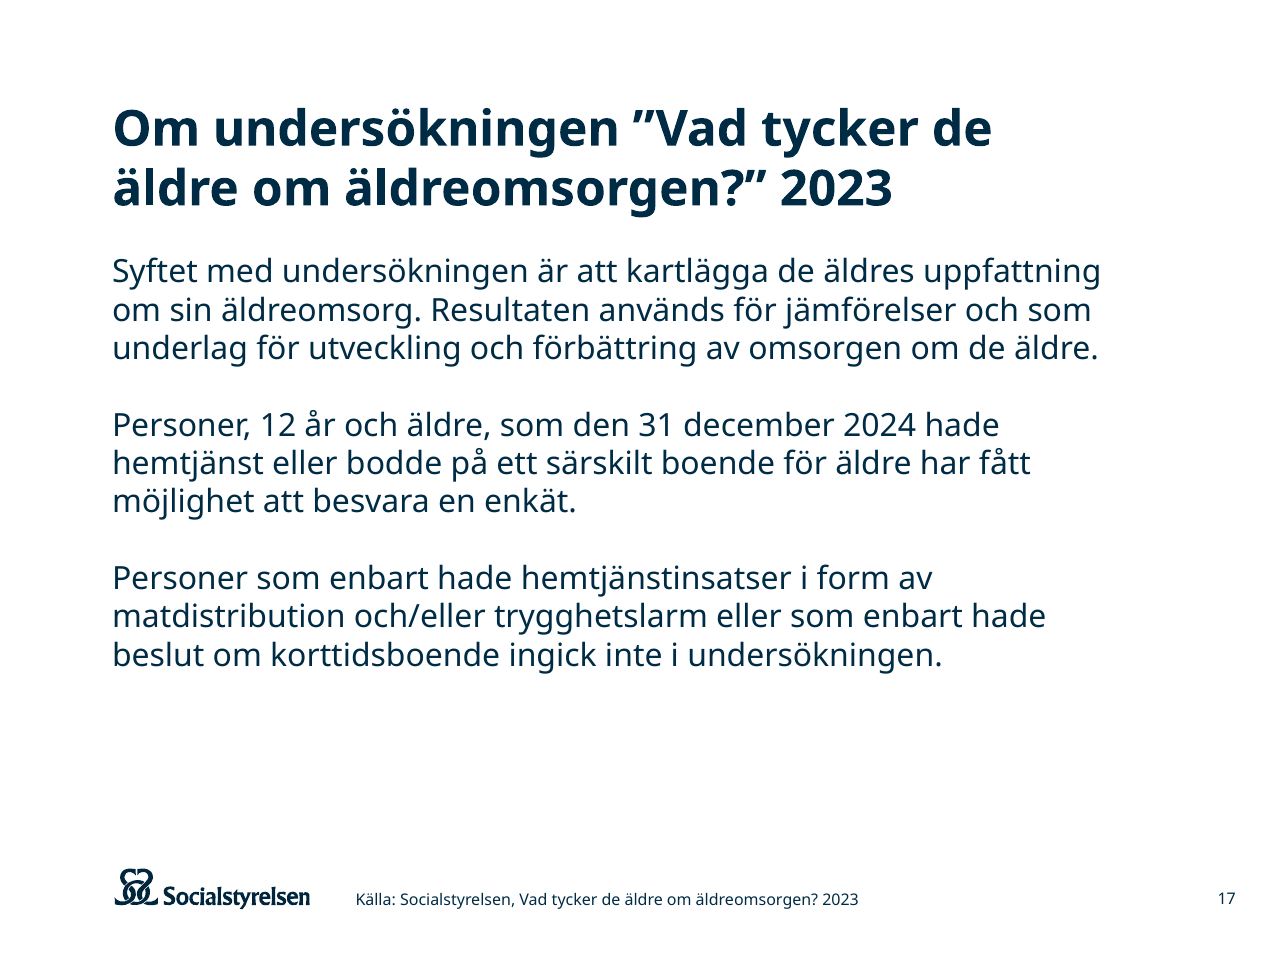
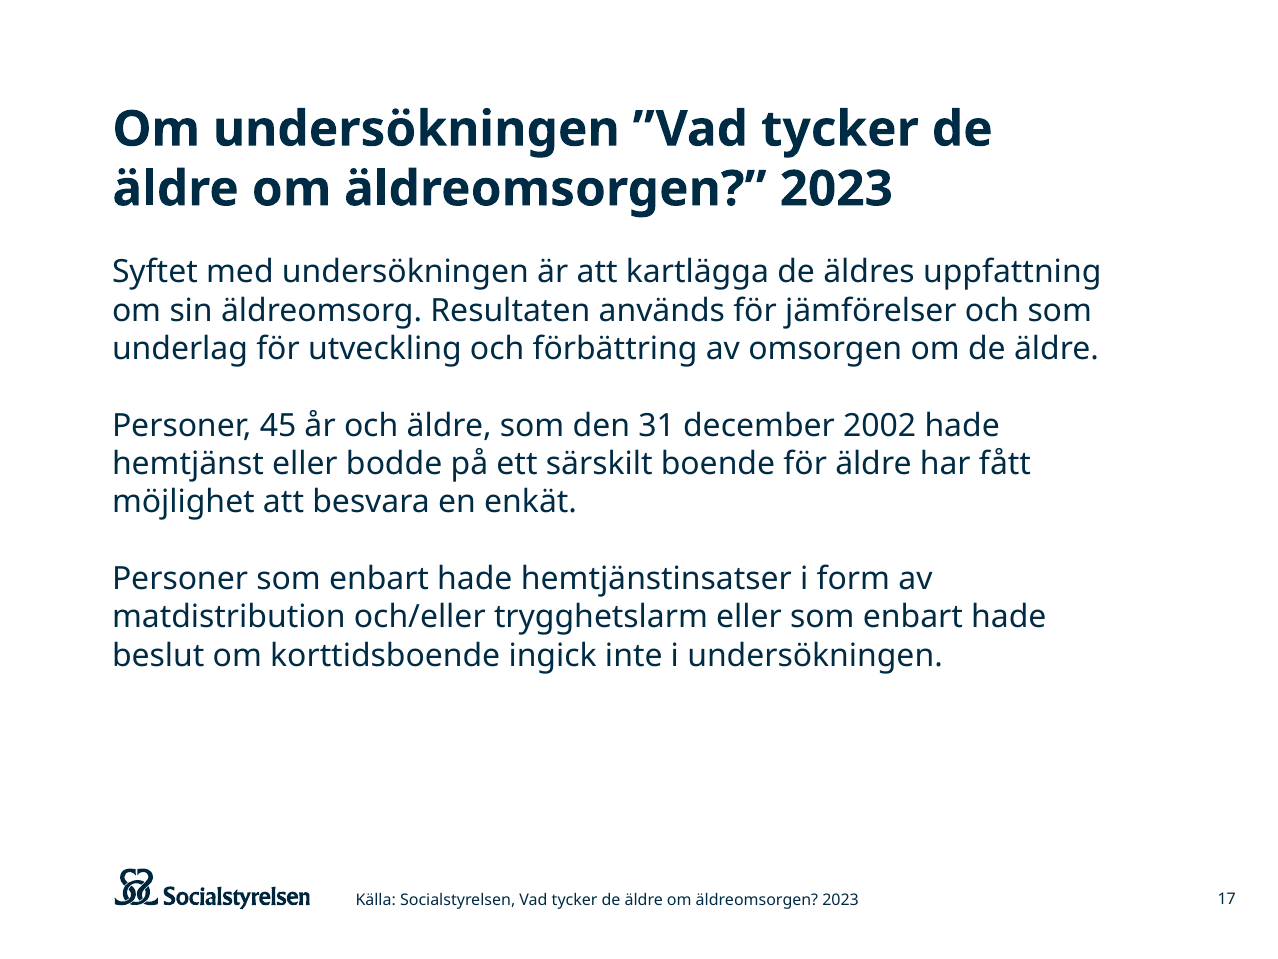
12: 12 -> 45
2024: 2024 -> 2002
